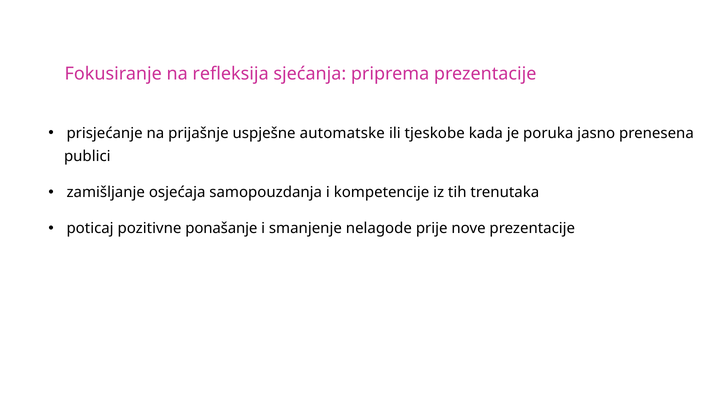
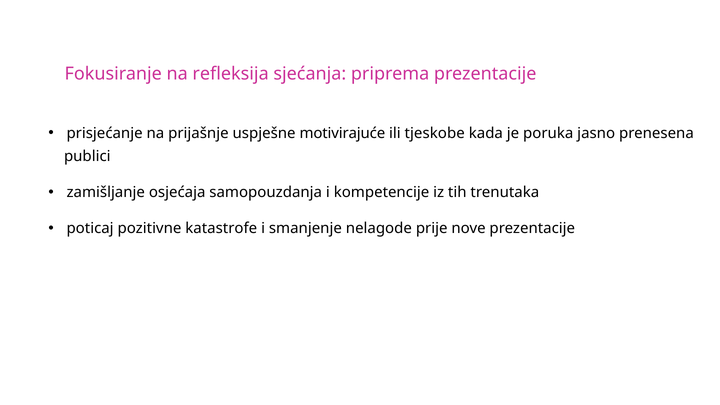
automatske: automatske -> motivirajuće
ponašanje: ponašanje -> katastrofe
